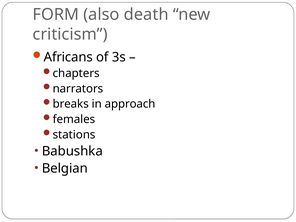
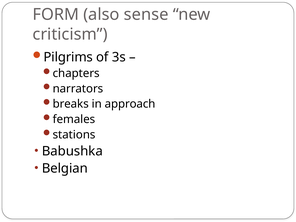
death: death -> sense
Africans: Africans -> Pilgrims
